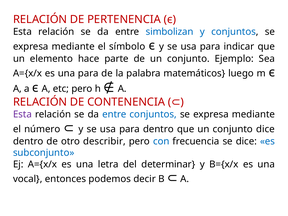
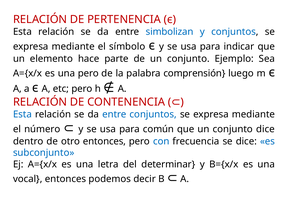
una para: para -> pero
matemáticos: matemáticos -> comprensión
Esta at (22, 114) colour: purple -> blue
para dentro: dentro -> común
otro describir: describir -> entonces
